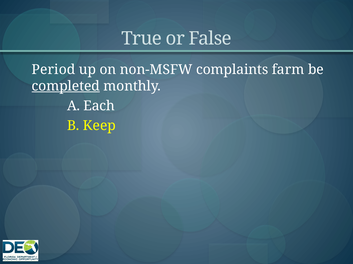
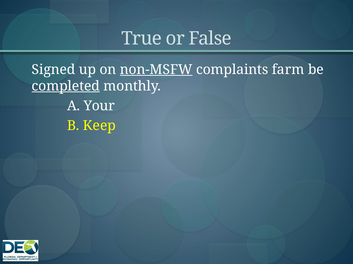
Period: Period -> Signed
non-MSFW underline: none -> present
Each: Each -> Your
